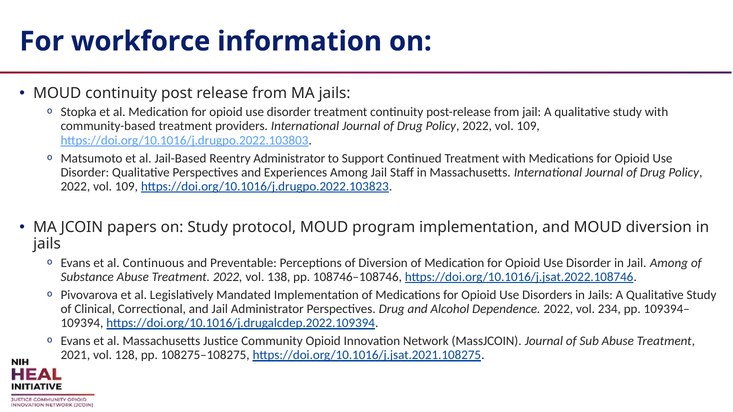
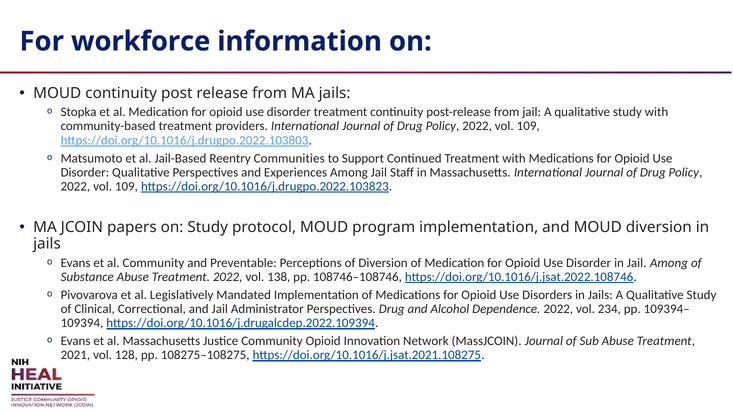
Reentry Administrator: Administrator -> Communities
al Continuous: Continuous -> Community
